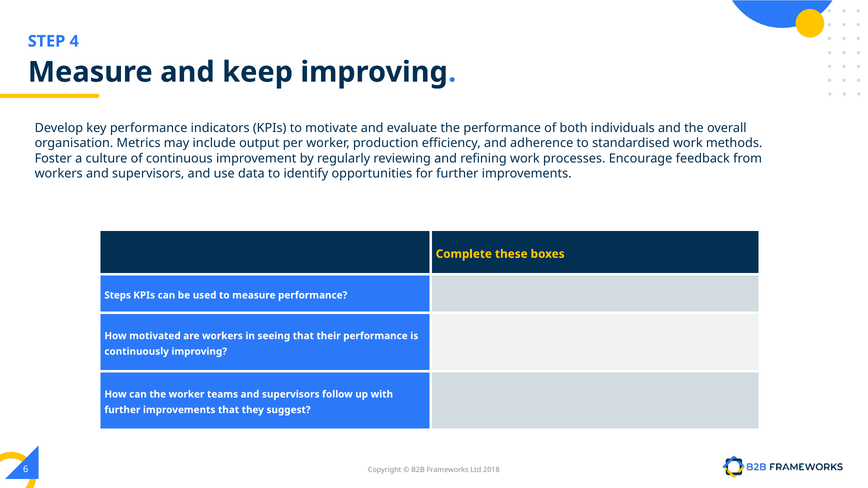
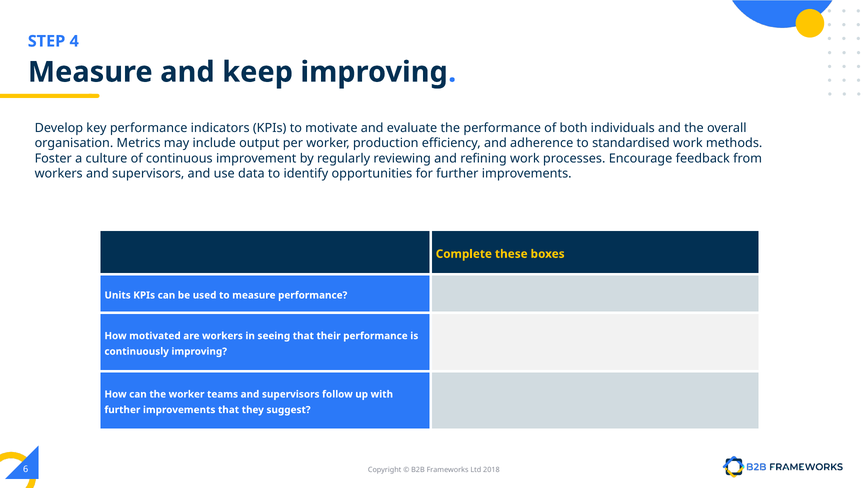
Steps: Steps -> Units
